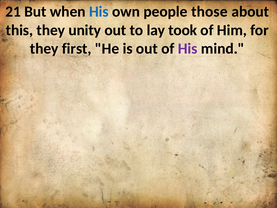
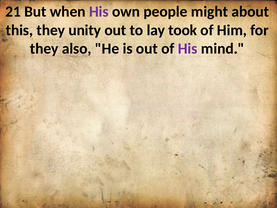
His at (99, 12) colour: blue -> purple
those: those -> might
first: first -> also
